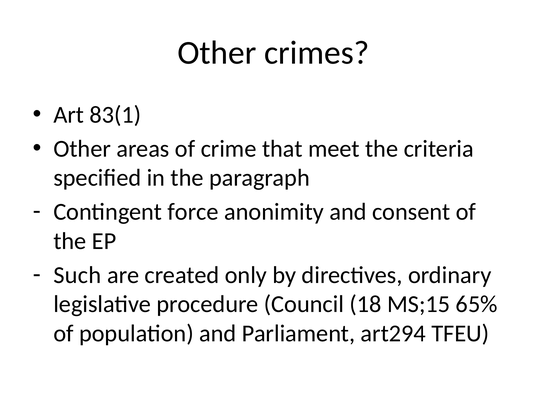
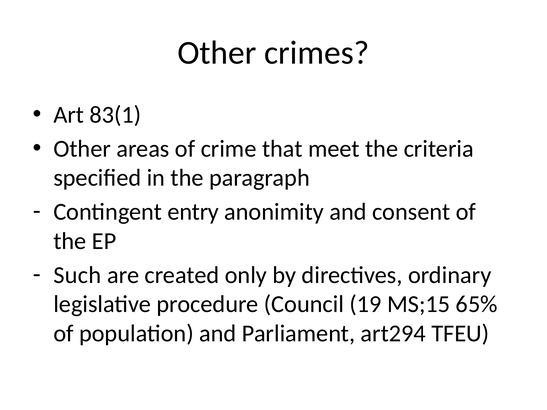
force: force -> entry
18: 18 -> 19
